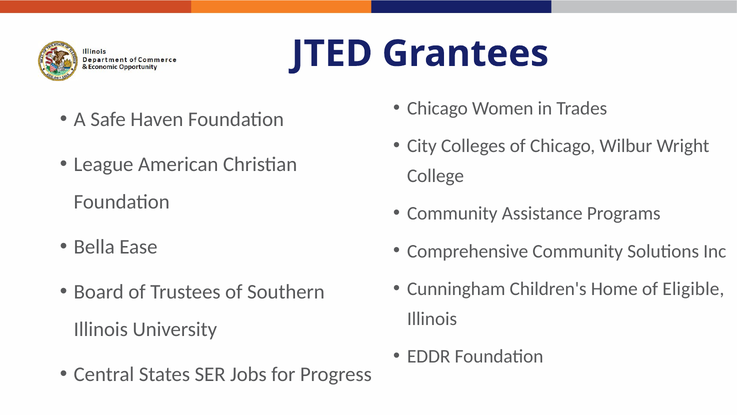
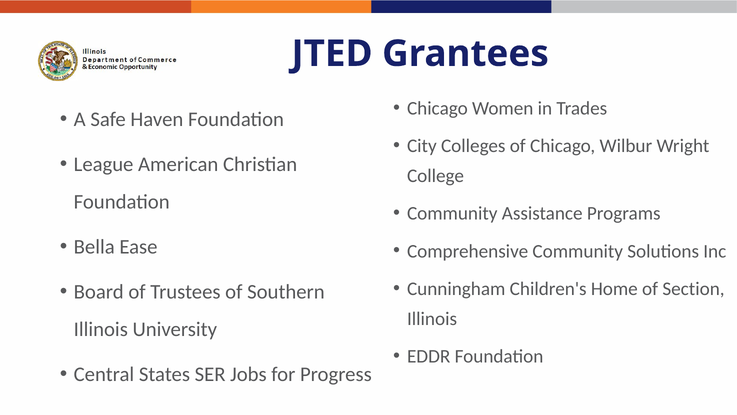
Eligible: Eligible -> Section
